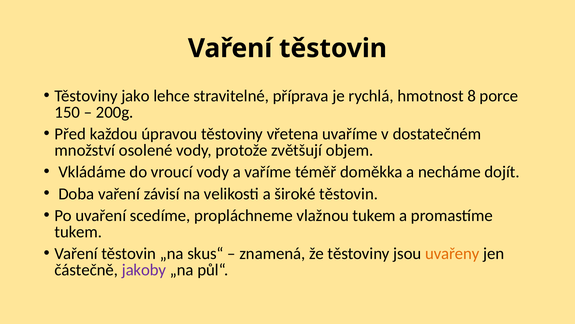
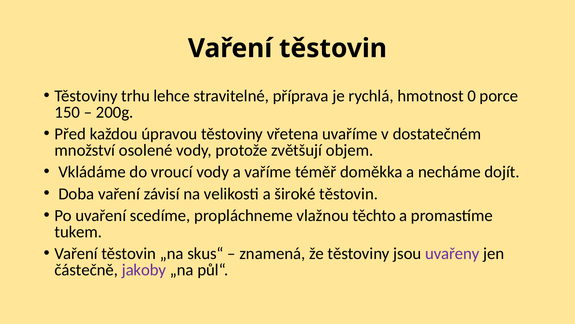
jako: jako -> trhu
8: 8 -> 0
vlažnou tukem: tukem -> těchto
uvařeny colour: orange -> purple
